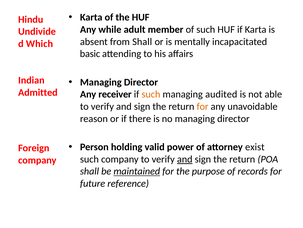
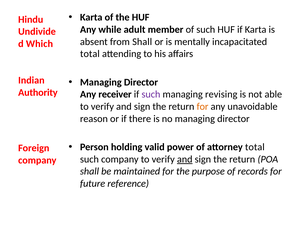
basic at (90, 54): basic -> total
Admitted: Admitted -> Authority
such at (151, 94) colour: orange -> purple
audited: audited -> revising
attorney exist: exist -> total
maintained underline: present -> none
